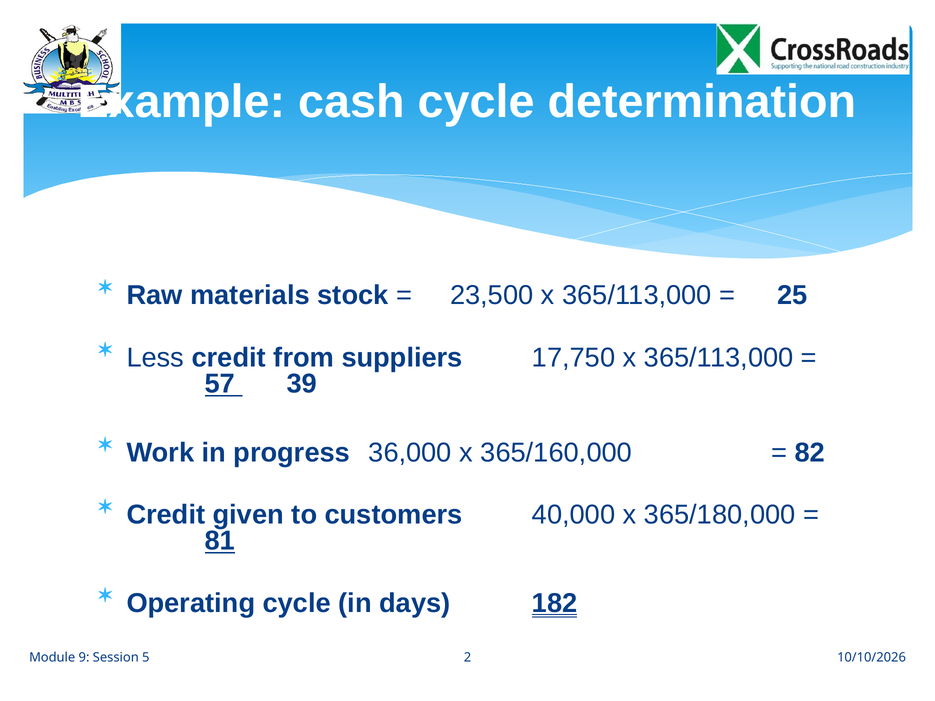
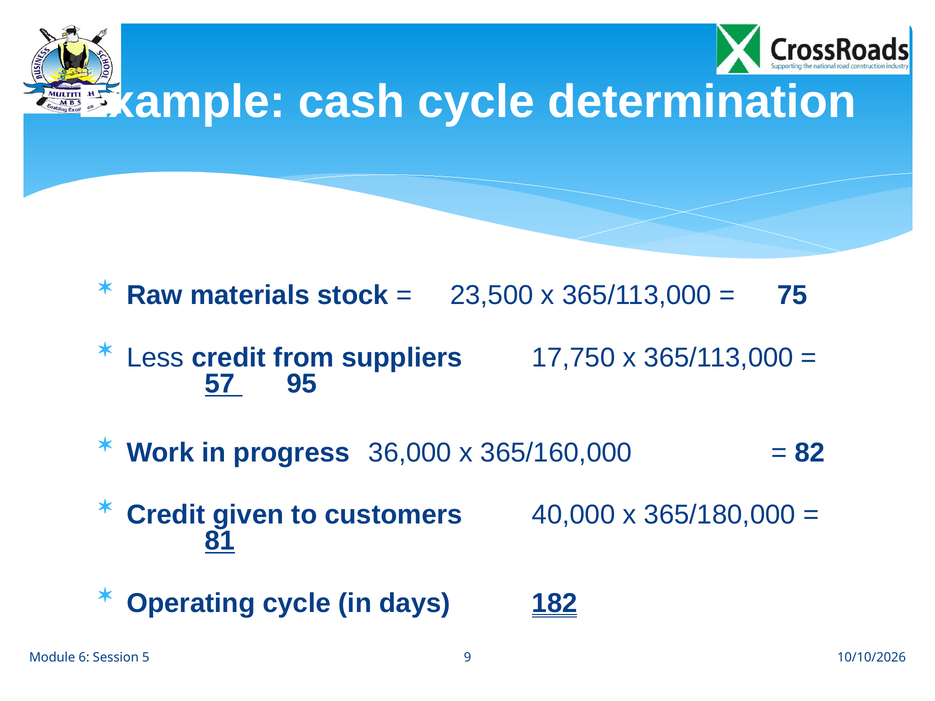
25: 25 -> 75
39: 39 -> 95
9: 9 -> 6
2: 2 -> 9
